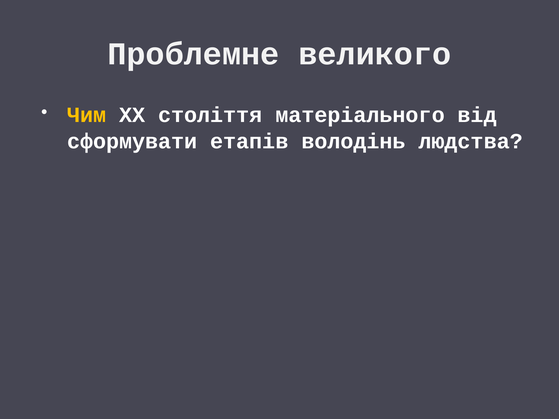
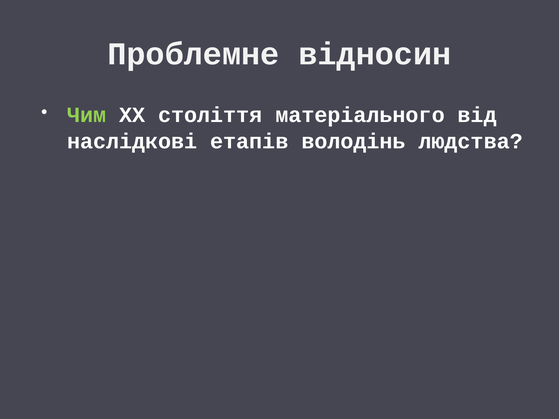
великого: великого -> відносин
Чим colour: yellow -> light green
сформувати: сформувати -> наслідкові
